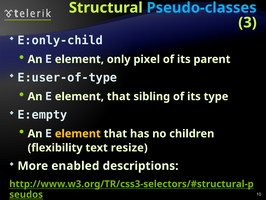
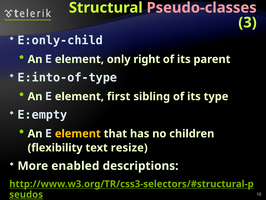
Pseudo-classes colour: light blue -> pink
pixel: pixel -> right
E:user-of-type: E:user-of-type -> E:into-of-type
that at (119, 96): that -> first
